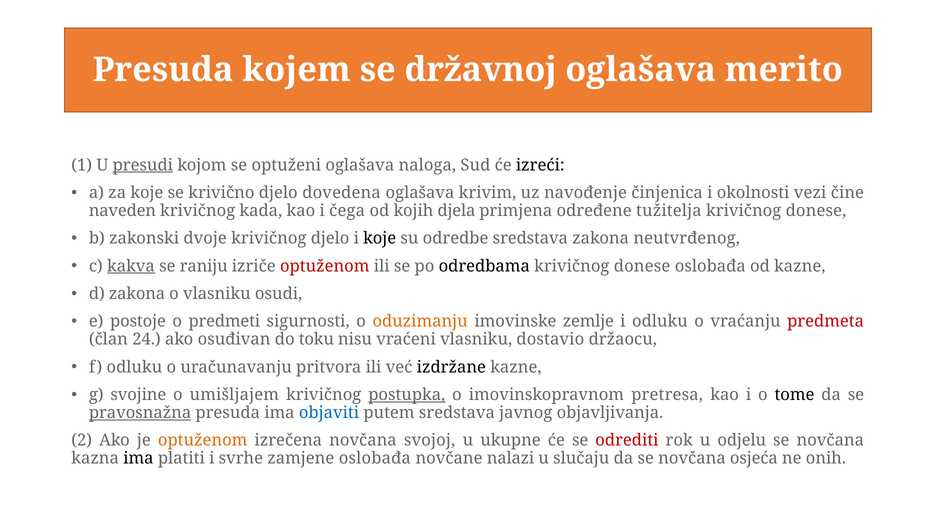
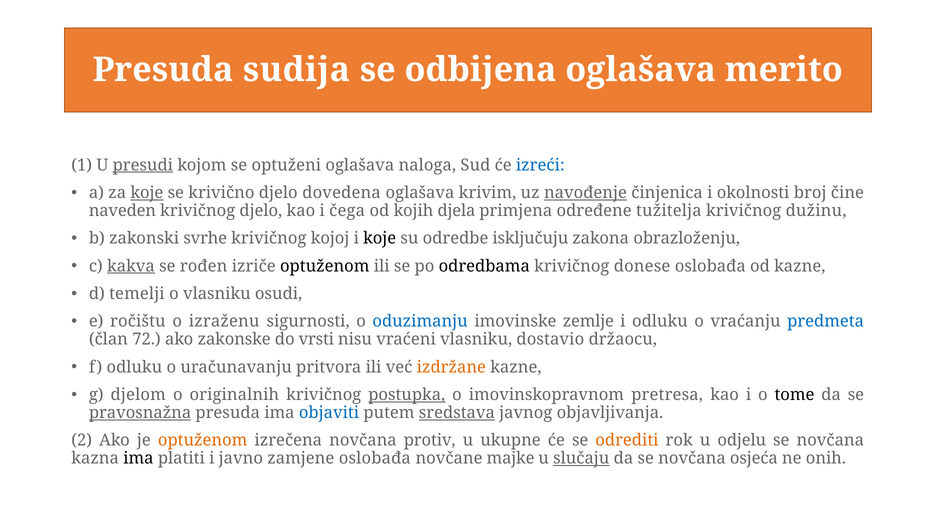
kojem: kojem -> sudija
državnoj: državnoj -> odbijena
izreći colour: black -> blue
koje at (147, 193) underline: none -> present
navođenje underline: none -> present
vezi: vezi -> broj
krivičnog kada: kada -> djelo
donese at (816, 211): donese -> dužinu
dvoje: dvoje -> svrhe
krivičnog djelo: djelo -> kojoj
odredbe sredstava: sredstava -> isključuju
neutvrđenog: neutvrđenog -> obrazloženju
raniju: raniju -> rođen
optuženom at (325, 266) colour: red -> black
d zakona: zakona -> temelji
postoje: postoje -> ročištu
predmeti: predmeti -> izraženu
oduzimanju colour: orange -> blue
predmeta colour: red -> blue
24: 24 -> 72
osuđivan: osuđivan -> zakonske
toku: toku -> vrsti
izdržane colour: black -> orange
svojine: svojine -> djelom
umišljajem: umišljajem -> originalnih
sredstava at (457, 412) underline: none -> present
svojoj: svojoj -> protiv
odrediti colour: red -> orange
svrhe: svrhe -> javno
nalazi: nalazi -> majke
slučaju underline: none -> present
